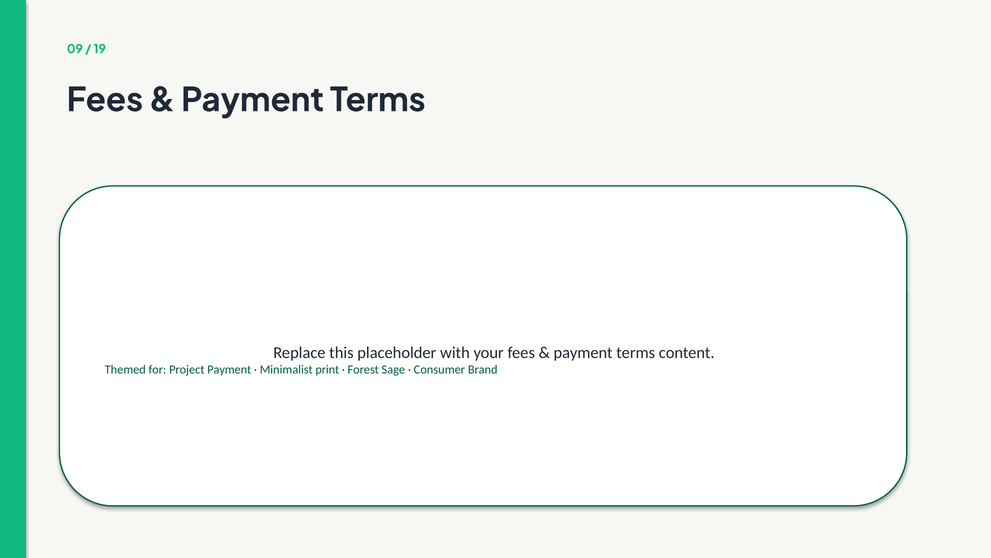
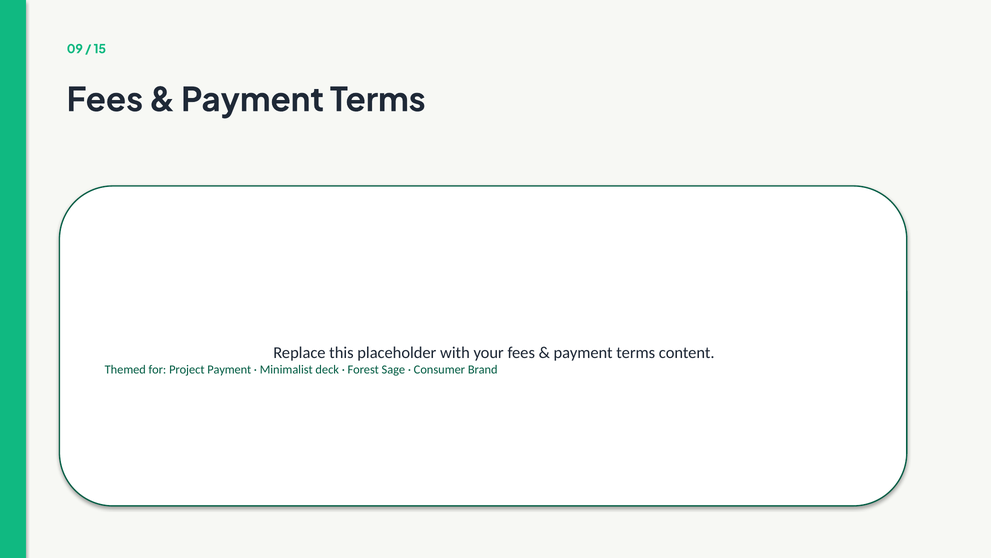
19: 19 -> 15
print: print -> deck
